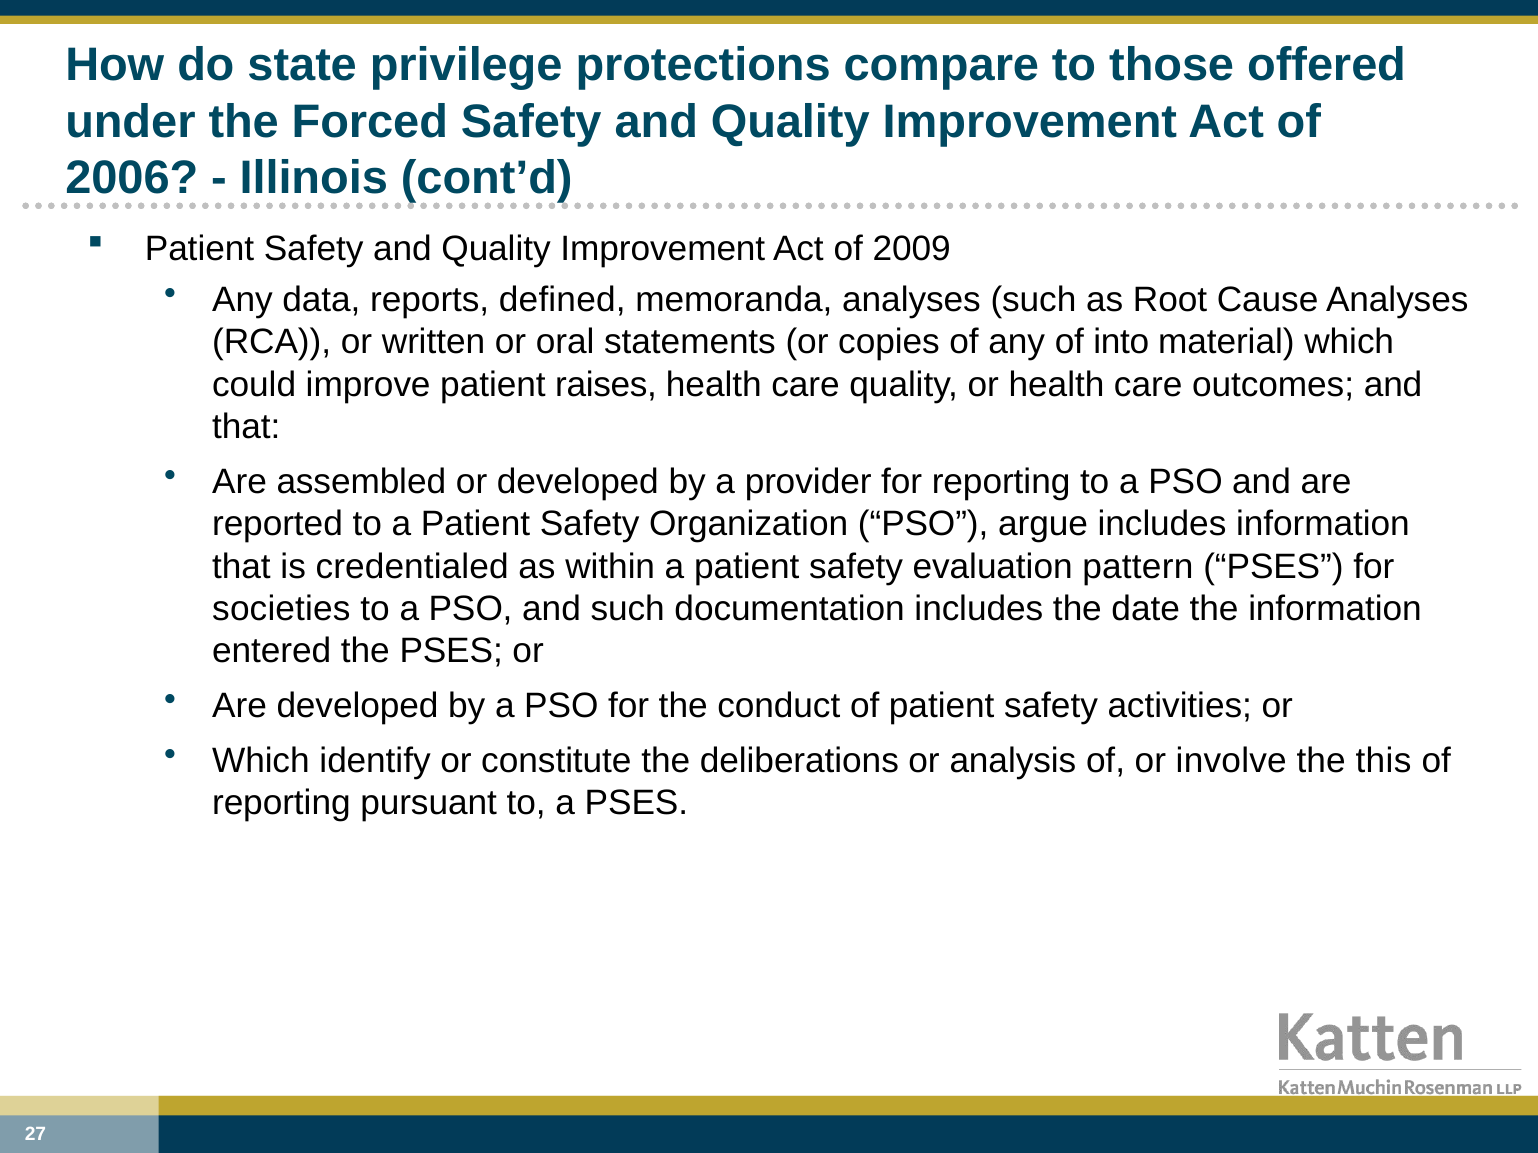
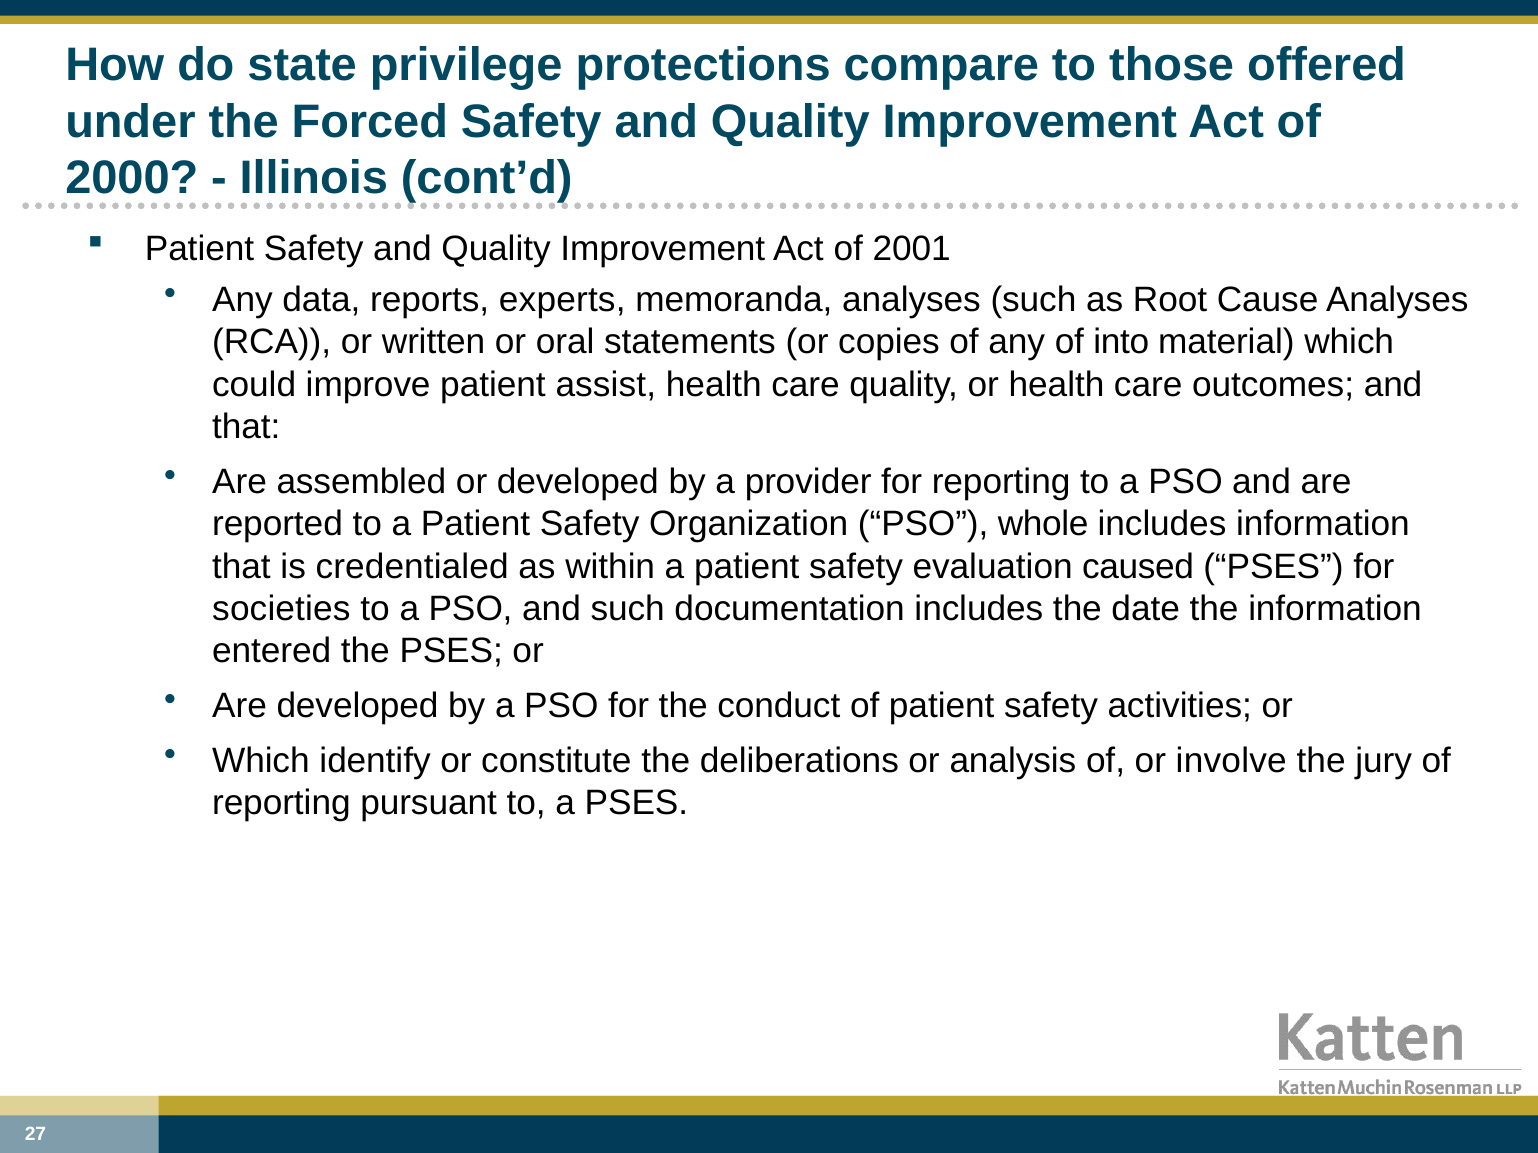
2006: 2006 -> 2000
2009: 2009 -> 2001
defined: defined -> experts
raises: raises -> assist
argue: argue -> whole
pattern: pattern -> caused
this: this -> jury
